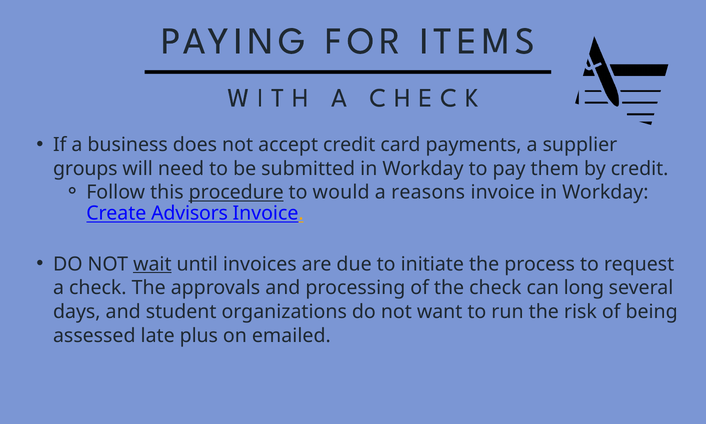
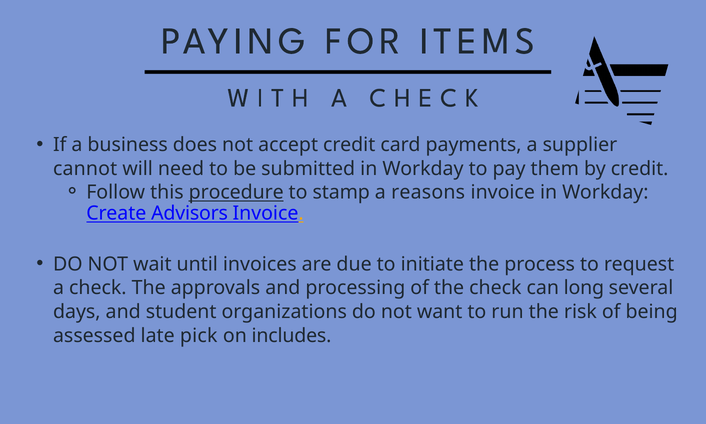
groups: groups -> cannot
would: would -> stamp
wait underline: present -> none
plus: plus -> pick
emailed: emailed -> includes
